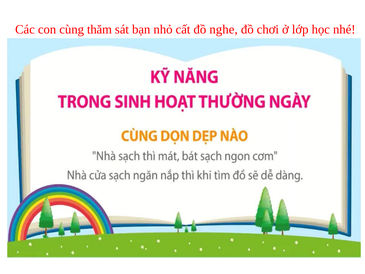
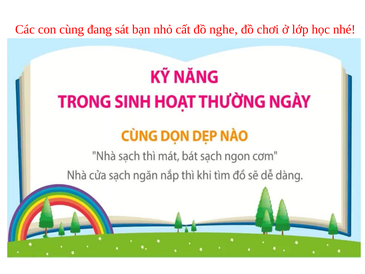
thăm: thăm -> đang
